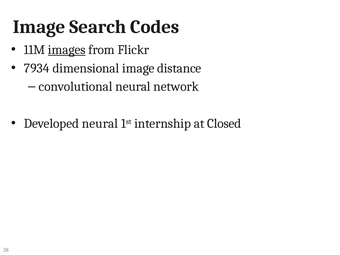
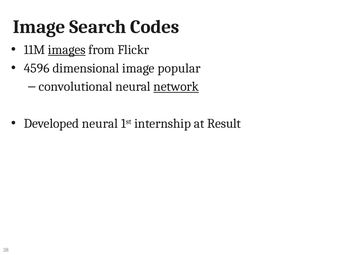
7934: 7934 -> 4596
distance: distance -> popular
network underline: none -> present
Closed: Closed -> Result
